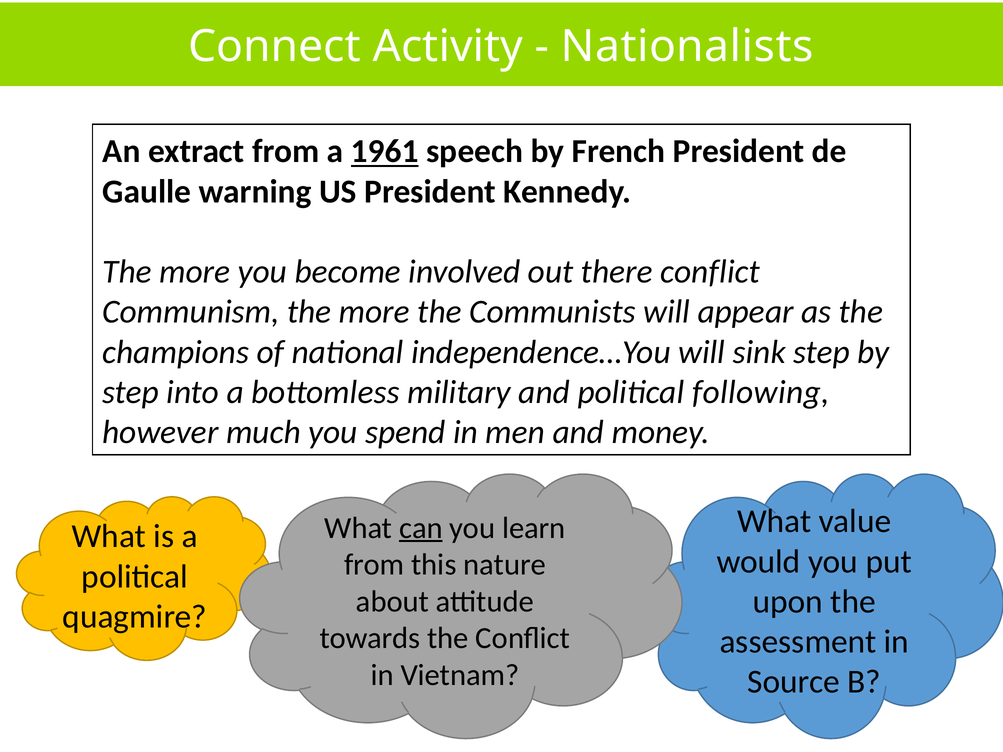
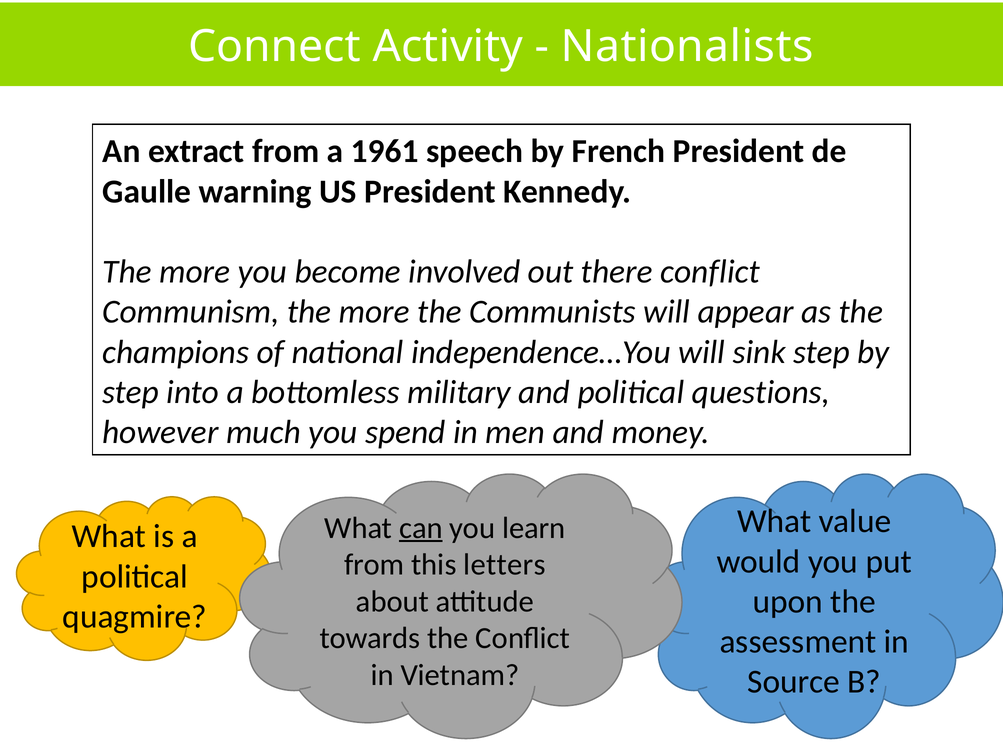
1961 underline: present -> none
following: following -> questions
nature: nature -> letters
